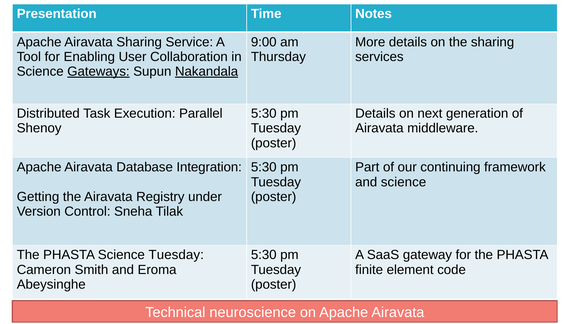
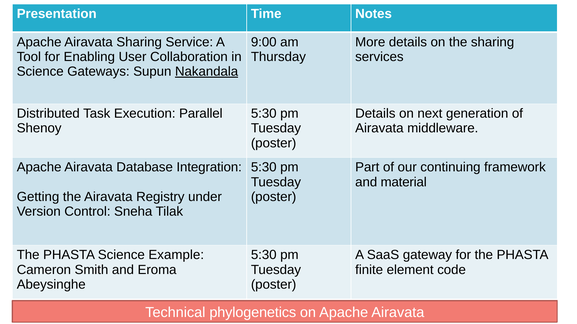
Gateways underline: present -> none
and science: science -> material
Science Tuesday: Tuesday -> Example
neuroscience: neuroscience -> phylogenetics
